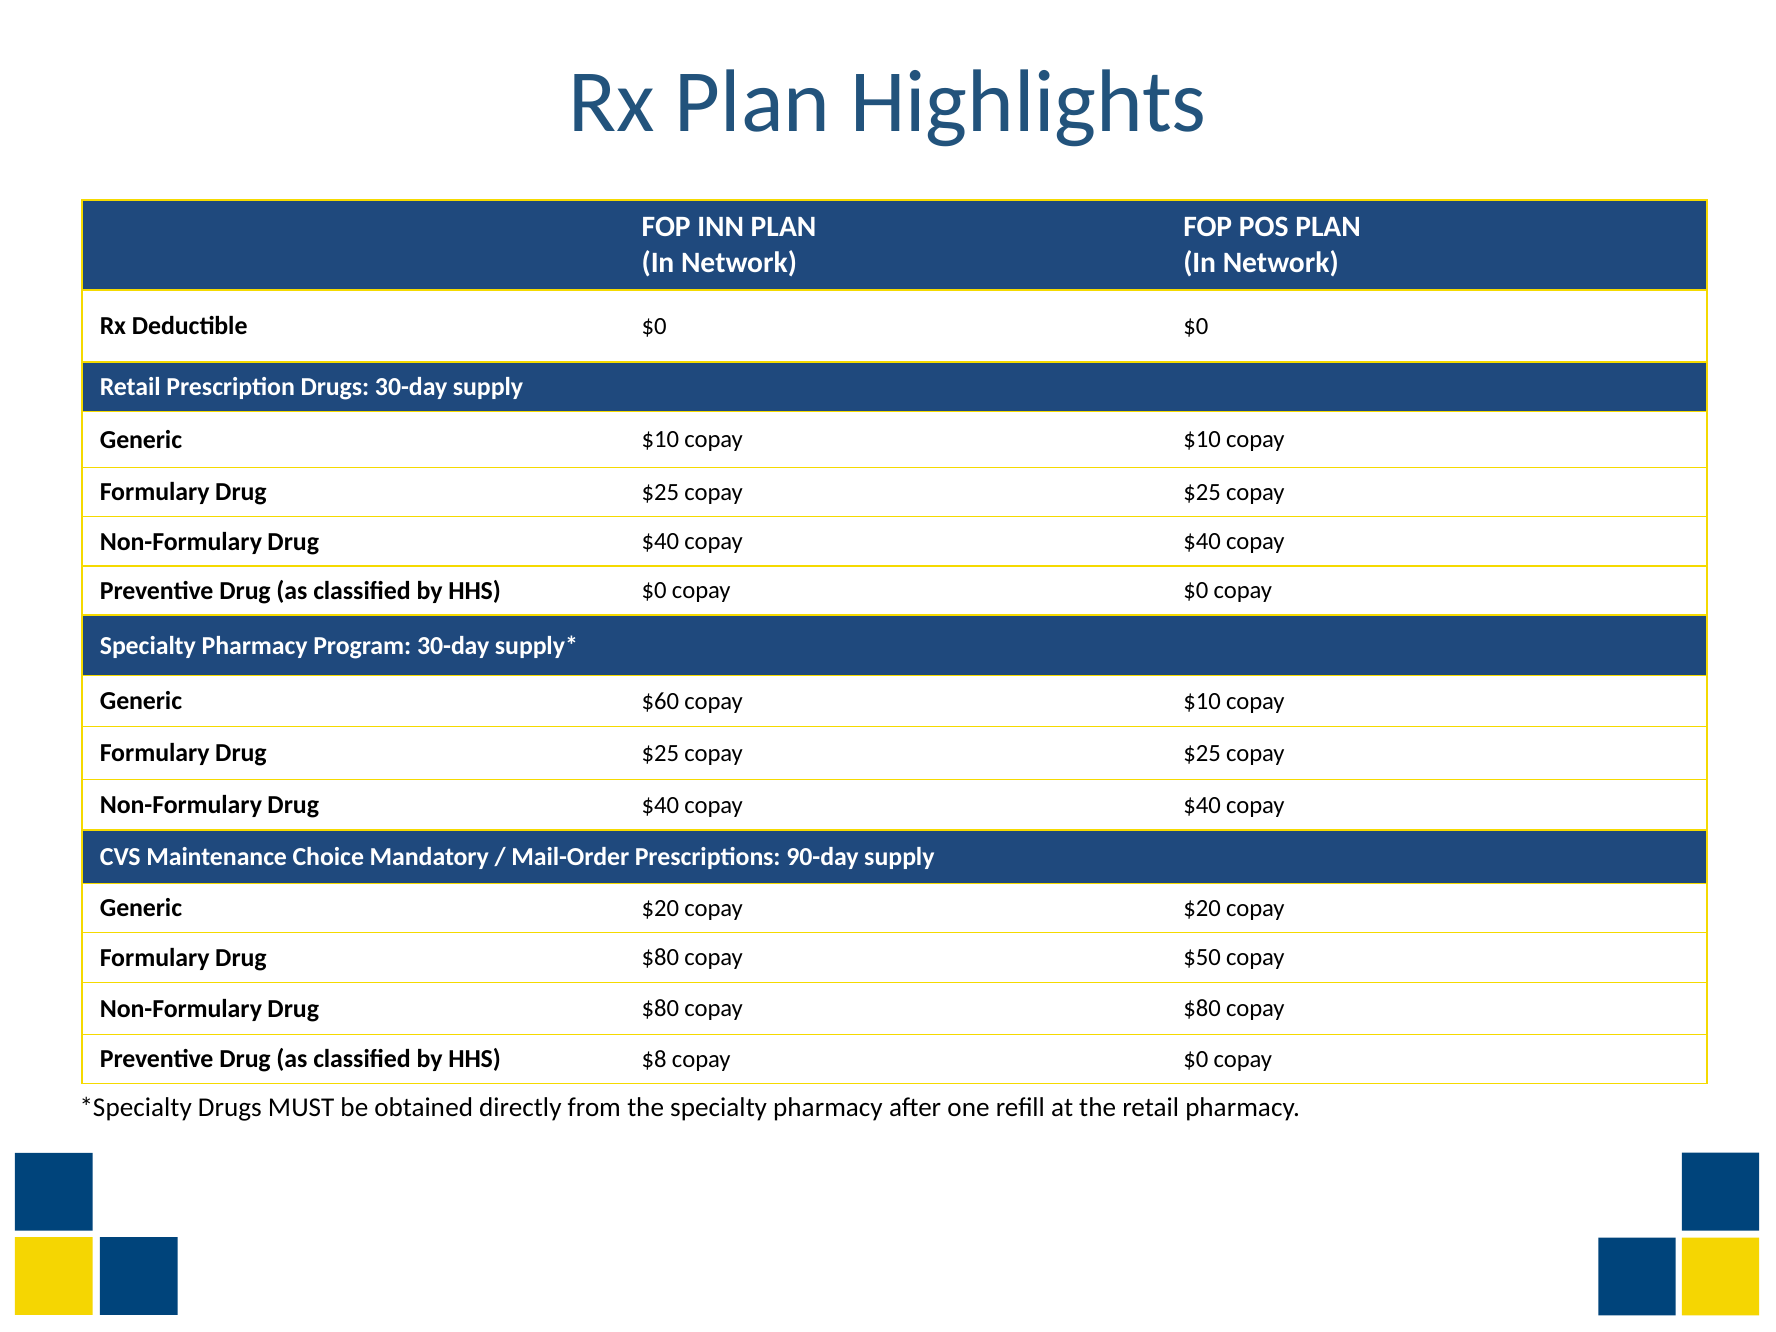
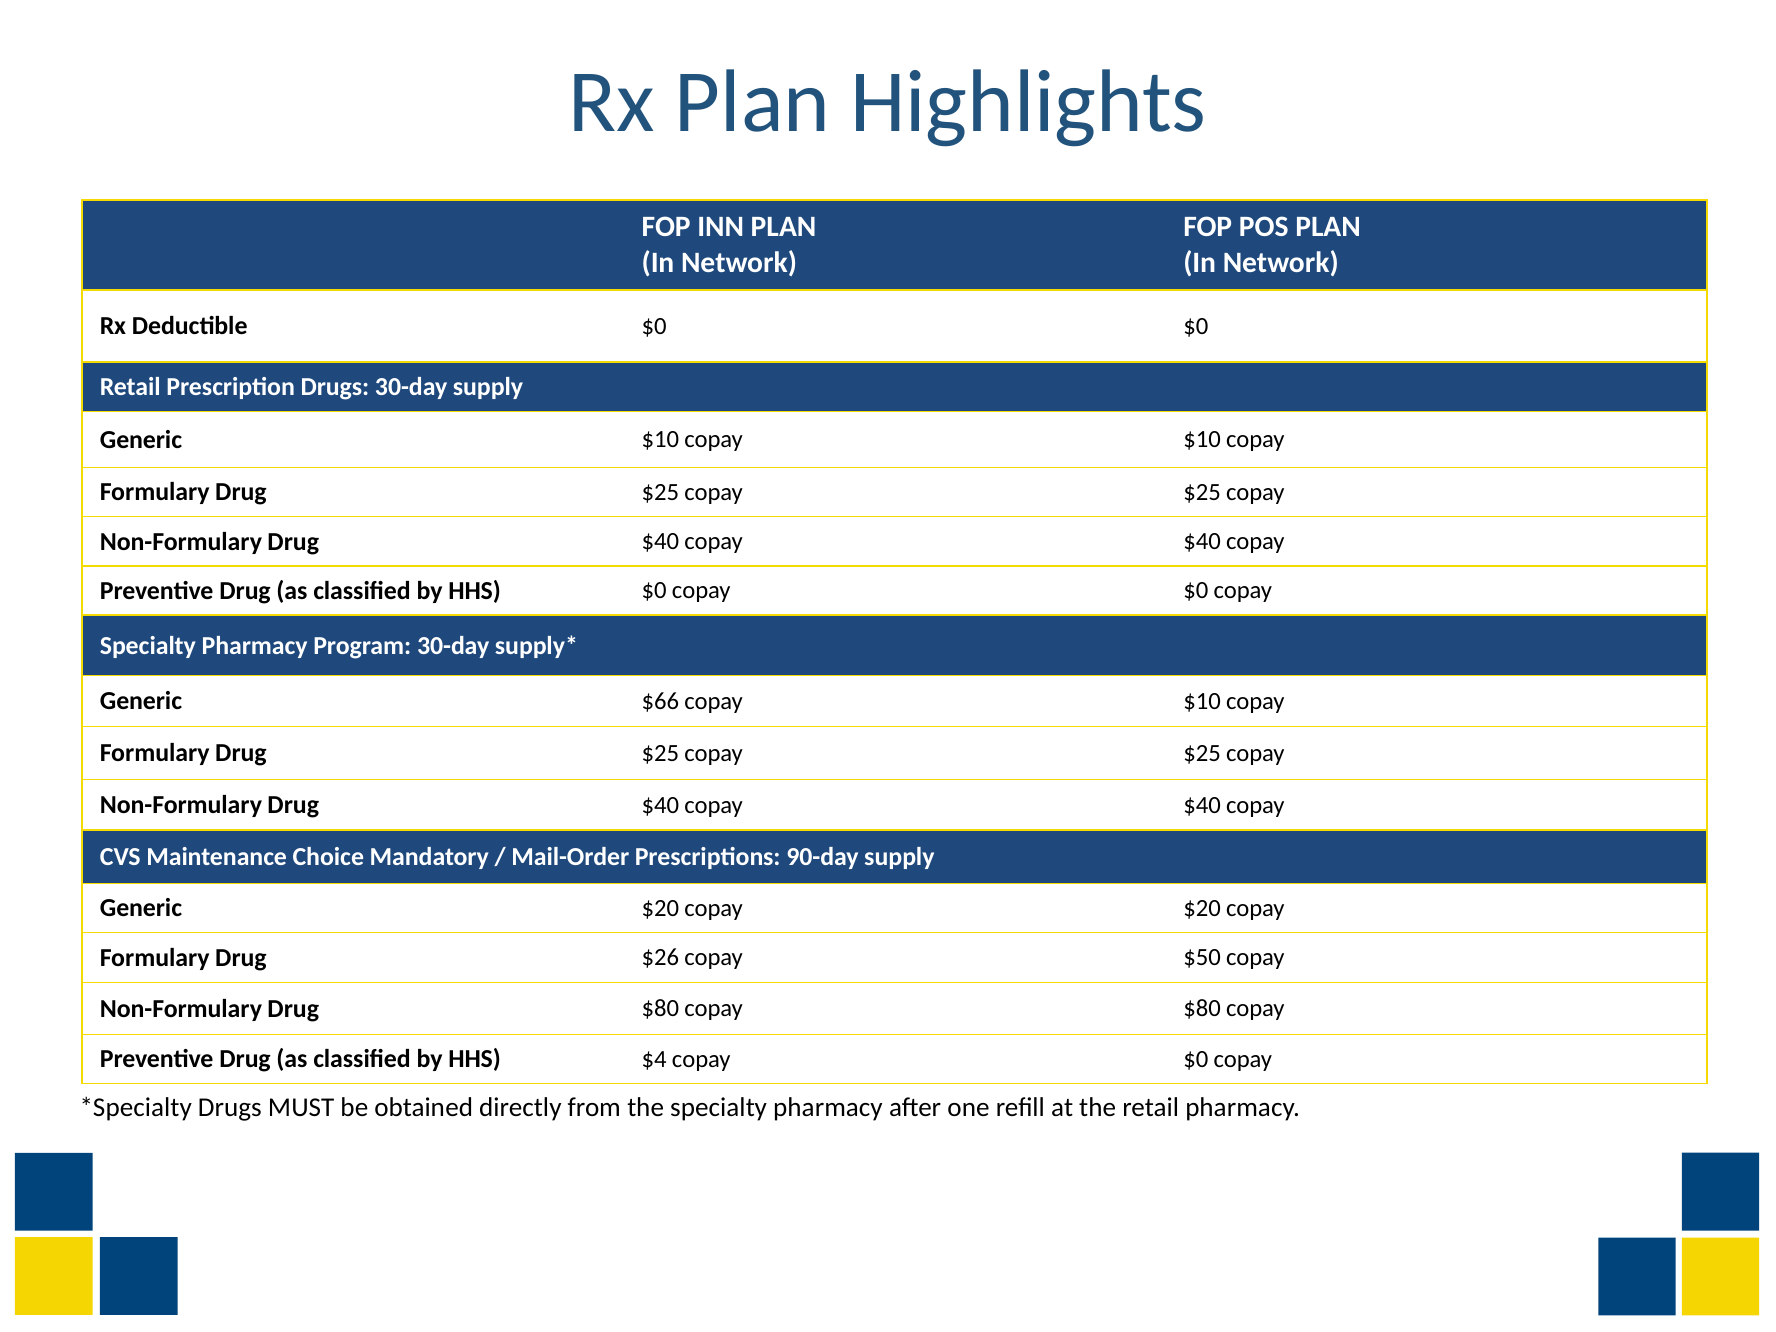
$60: $60 -> $66
Formulary Drug $80: $80 -> $26
$8: $8 -> $4
